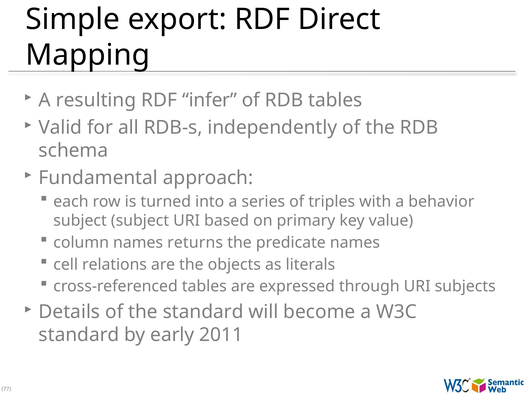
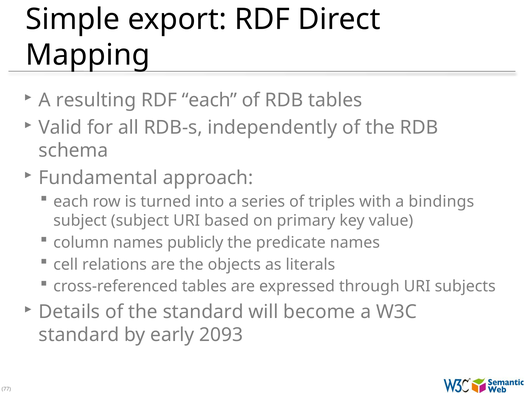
RDF infer: infer -> each
behavior: behavior -> bindings
returns: returns -> publicly
2011: 2011 -> 2093
